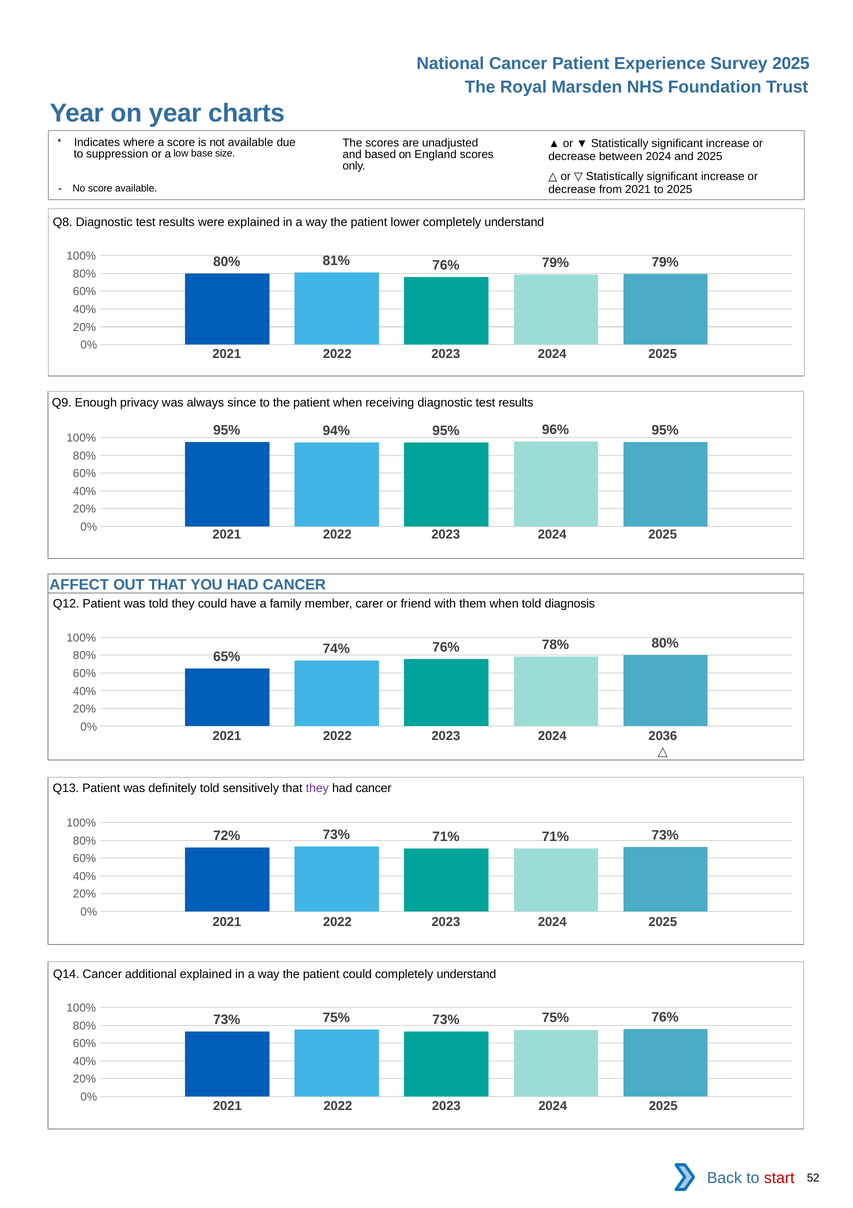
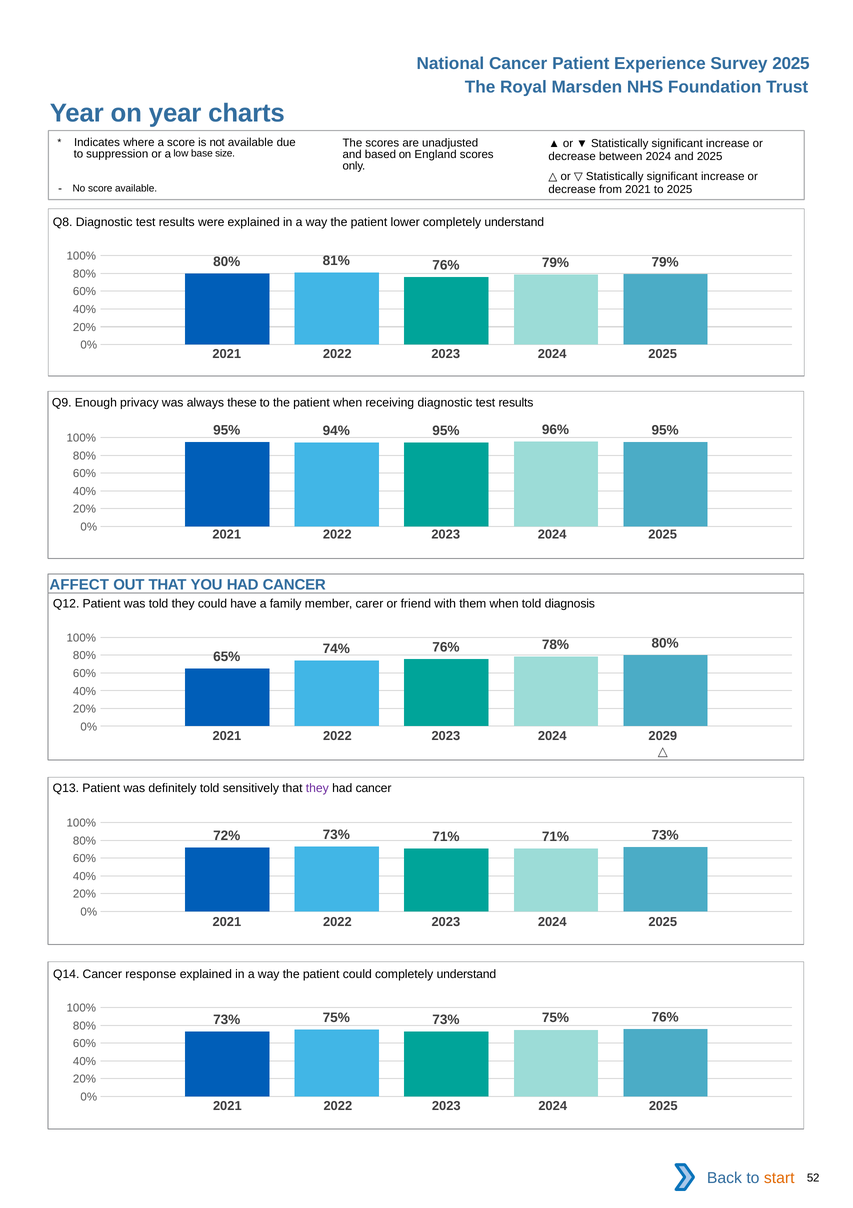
since: since -> these
2036: 2036 -> 2029
additional: additional -> response
start colour: red -> orange
